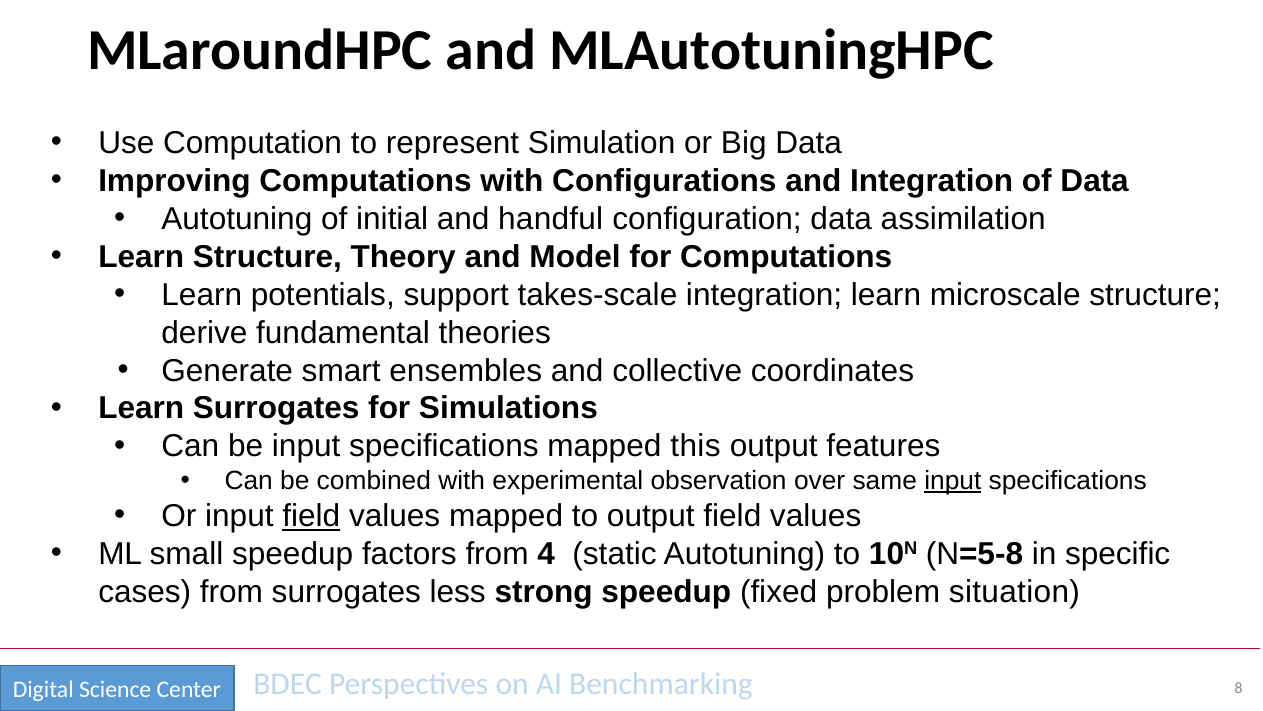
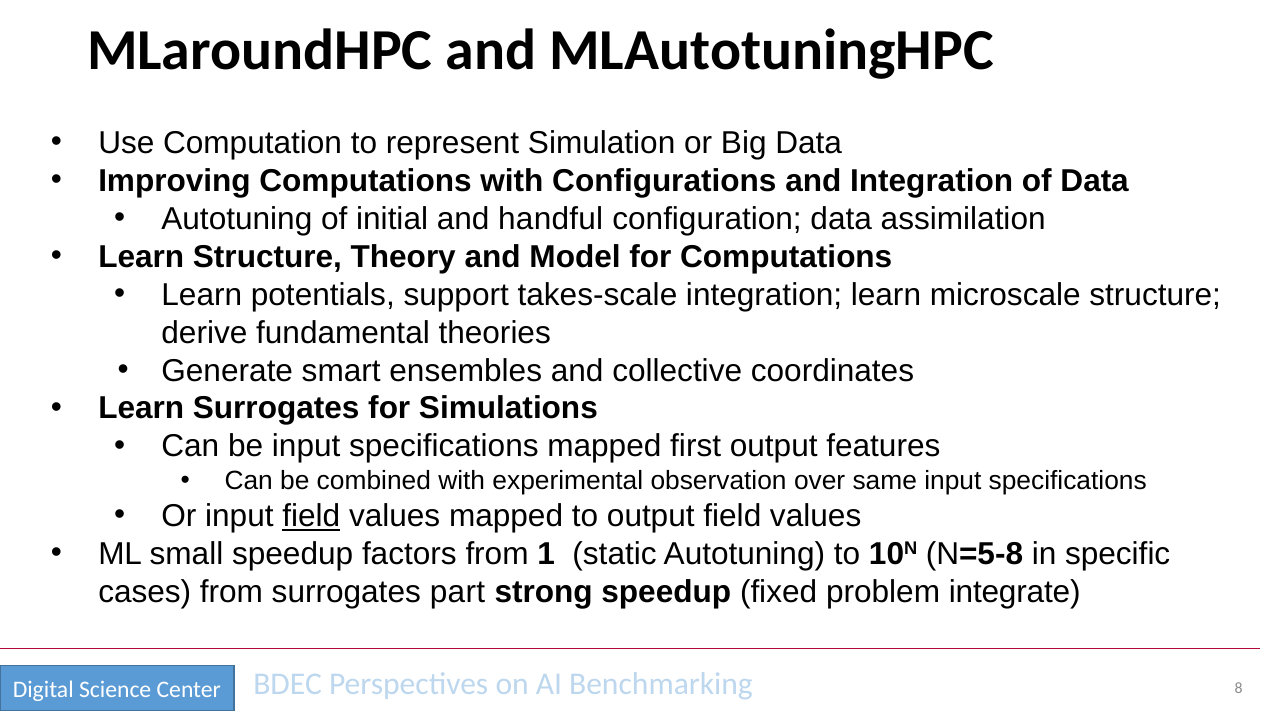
this: this -> first
input at (953, 480) underline: present -> none
4: 4 -> 1
less: less -> part
situation: situation -> integrate
